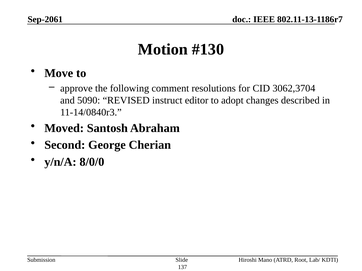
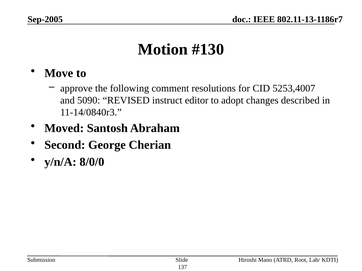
Sep-2061: Sep-2061 -> Sep-2005
3062,3704: 3062,3704 -> 5253,4007
